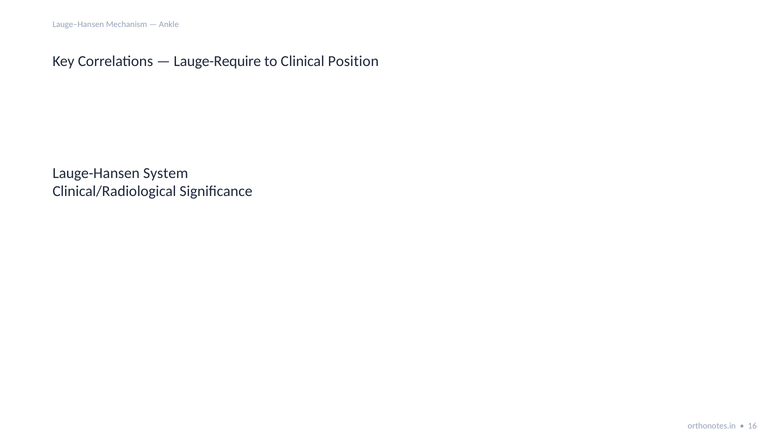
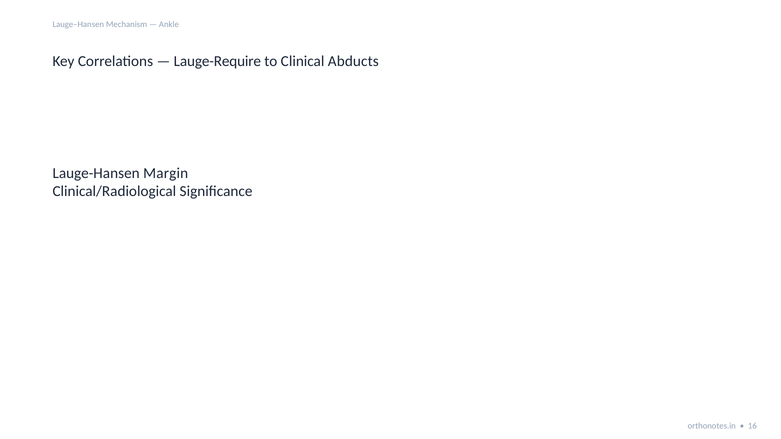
Position: Position -> Abducts
System: System -> Margin
